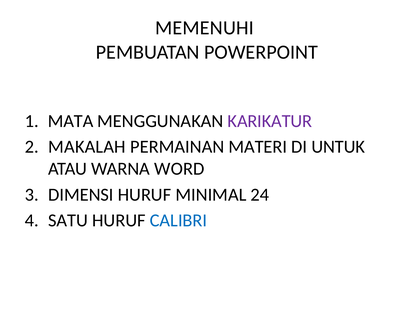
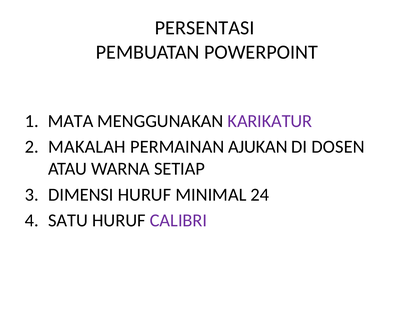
MEMENUHI: MEMENUHI -> PERSENTASI
MATERI: MATERI -> AJUKAN
UNTUK: UNTUK -> DOSEN
WORD: WORD -> SETIAP
CALIBRI colour: blue -> purple
